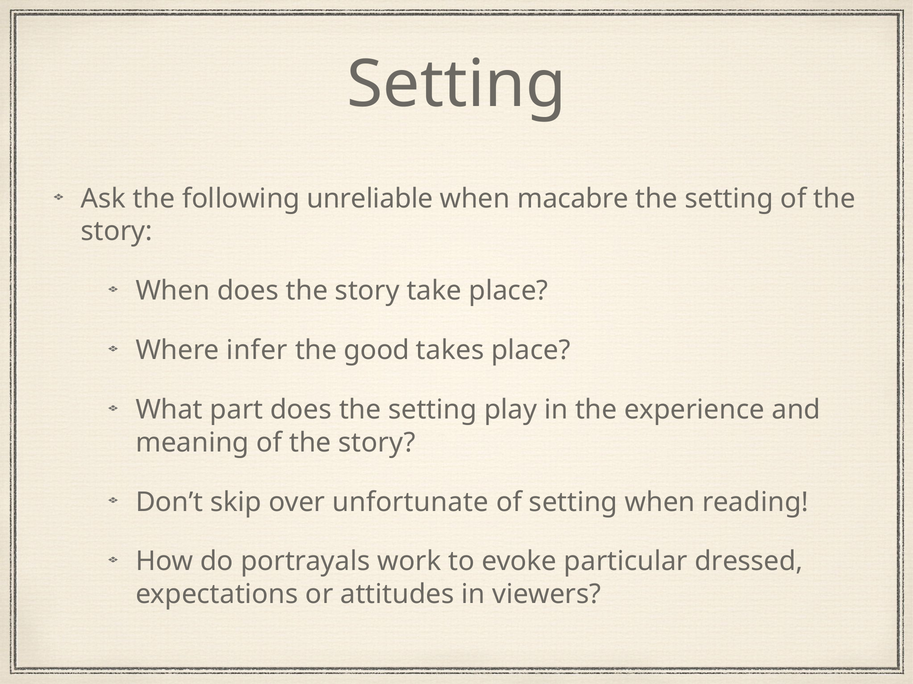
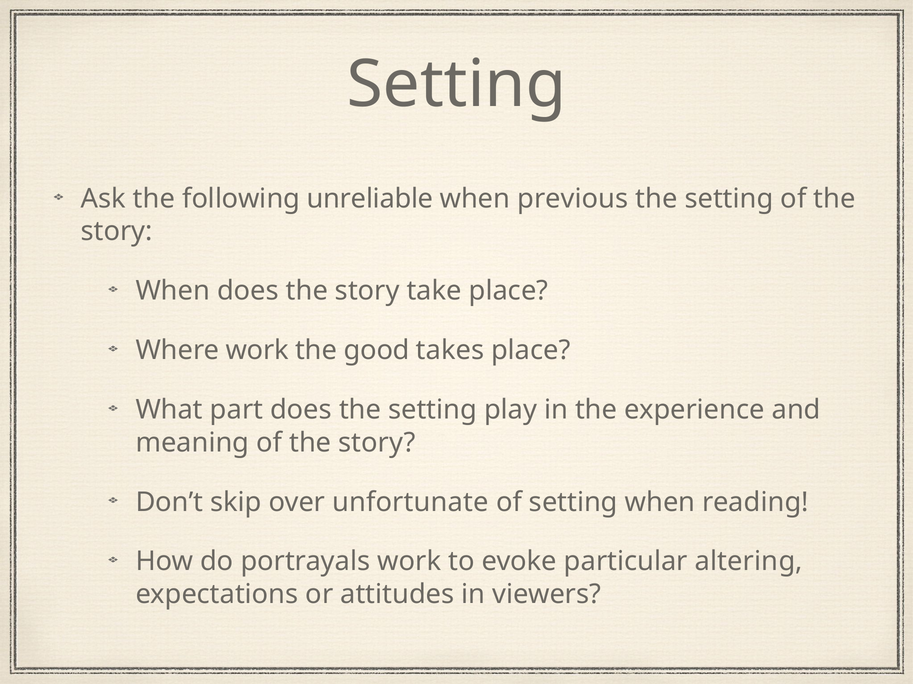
macabre: macabre -> previous
Where infer: infer -> work
dressed: dressed -> altering
